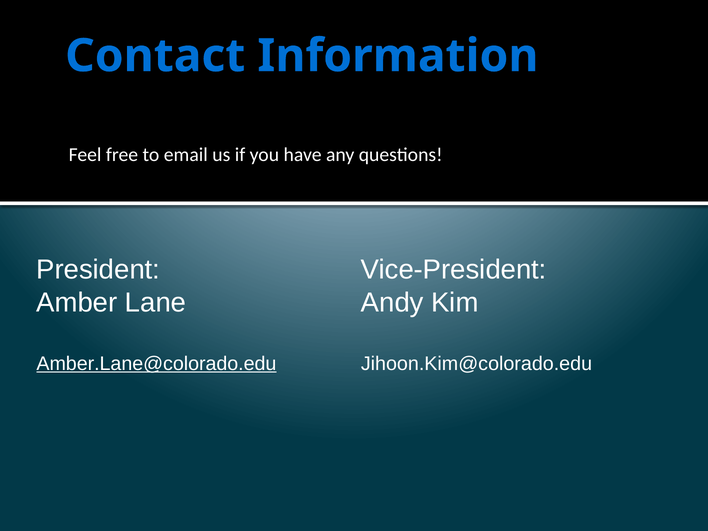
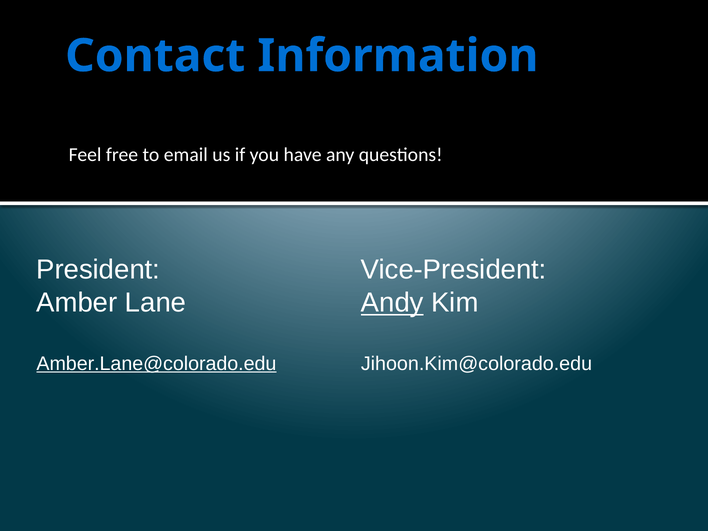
Andy underline: none -> present
